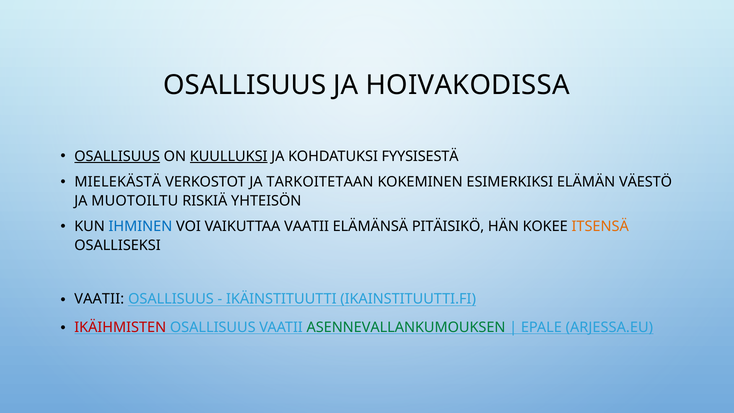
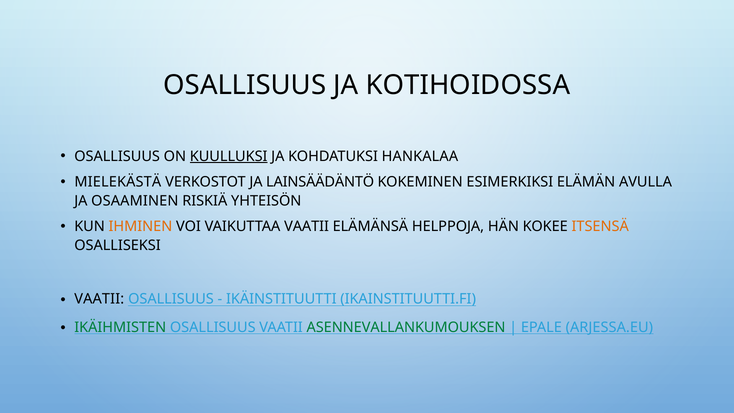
HOIVAKODISSA: HOIVAKODISSA -> KOTIHOIDOSSA
OSALLISUUS at (117, 156) underline: present -> none
FYYSISESTÄ: FYYSISESTÄ -> HANKALAA
TARKOITETAAN: TARKOITETAAN -> LAINSÄÄDÄNTÖ
VÄESTÖ: VÄESTÖ -> AVULLA
MUOTOILTU: MUOTOILTU -> OSAAMINEN
IHMINEN colour: blue -> orange
PITÄISIKÖ: PITÄISIKÖ -> HELPPOJA
IKÄIHMISTEN colour: red -> green
